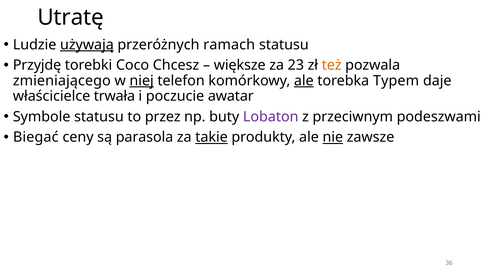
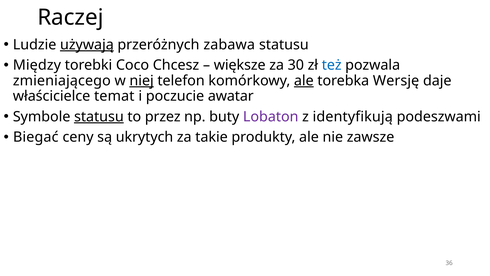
Utratę: Utratę -> Raczej
ramach: ramach -> zabawa
Przyjdę: Przyjdę -> Między
23: 23 -> 30
też colour: orange -> blue
Typem: Typem -> Wersję
trwała: trwała -> temat
statusu at (99, 117) underline: none -> present
przeciwnym: przeciwnym -> identyfikują
parasola: parasola -> ukrytych
takie underline: present -> none
nie underline: present -> none
